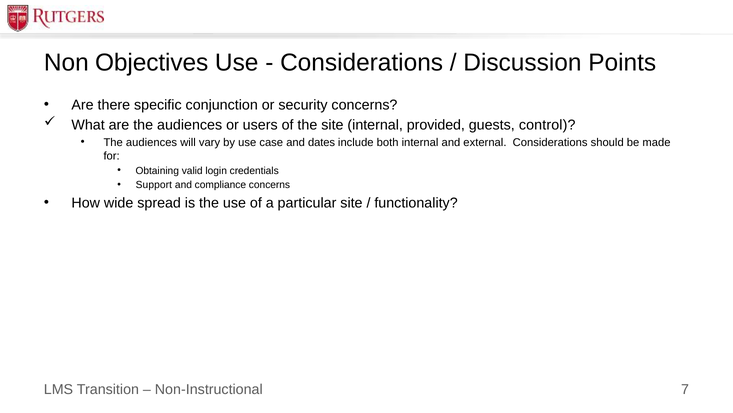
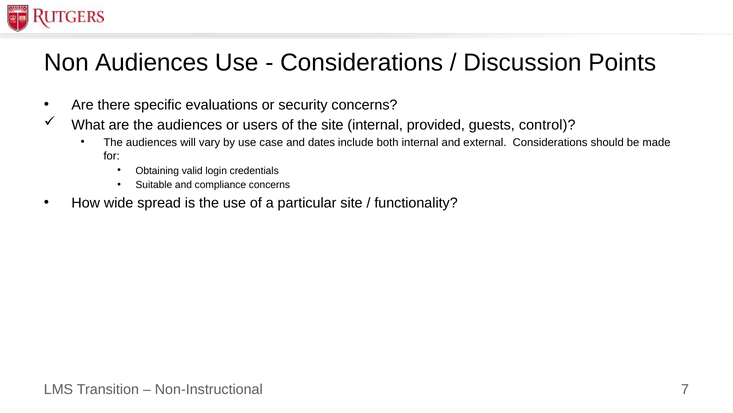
Non Objectives: Objectives -> Audiences
conjunction: conjunction -> evaluations
Support: Support -> Suitable
